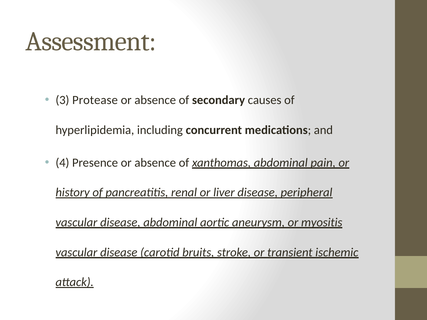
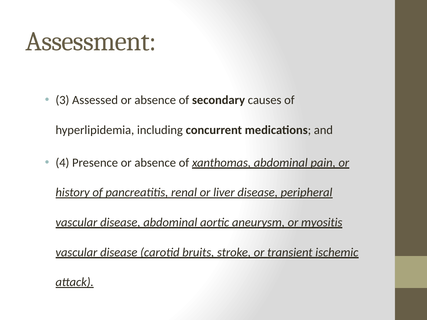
Protease: Protease -> Assessed
